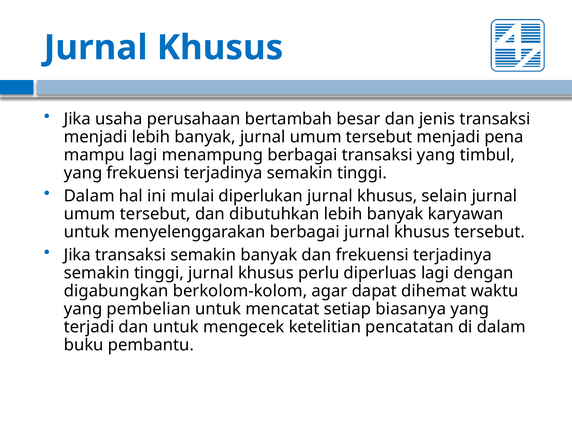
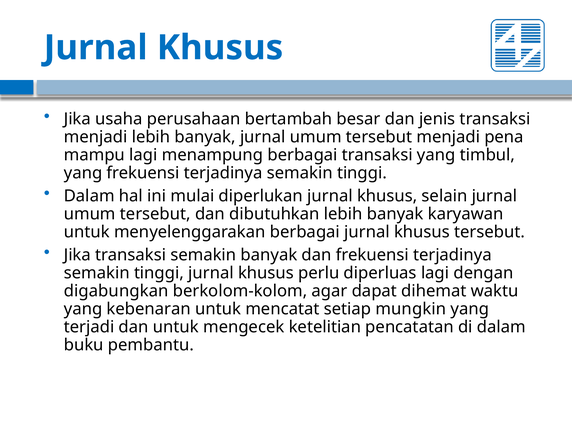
pembelian: pembelian -> kebenaran
biasanya: biasanya -> mungkin
